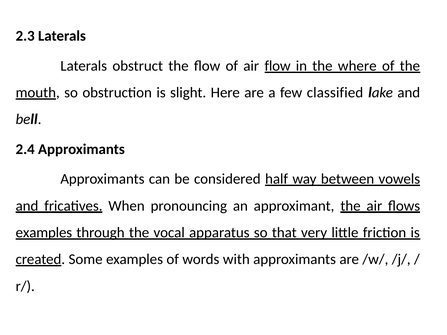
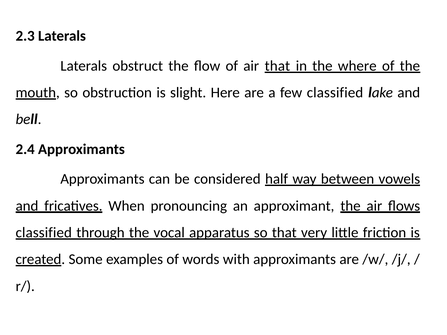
air flow: flow -> that
examples at (44, 233): examples -> classified
